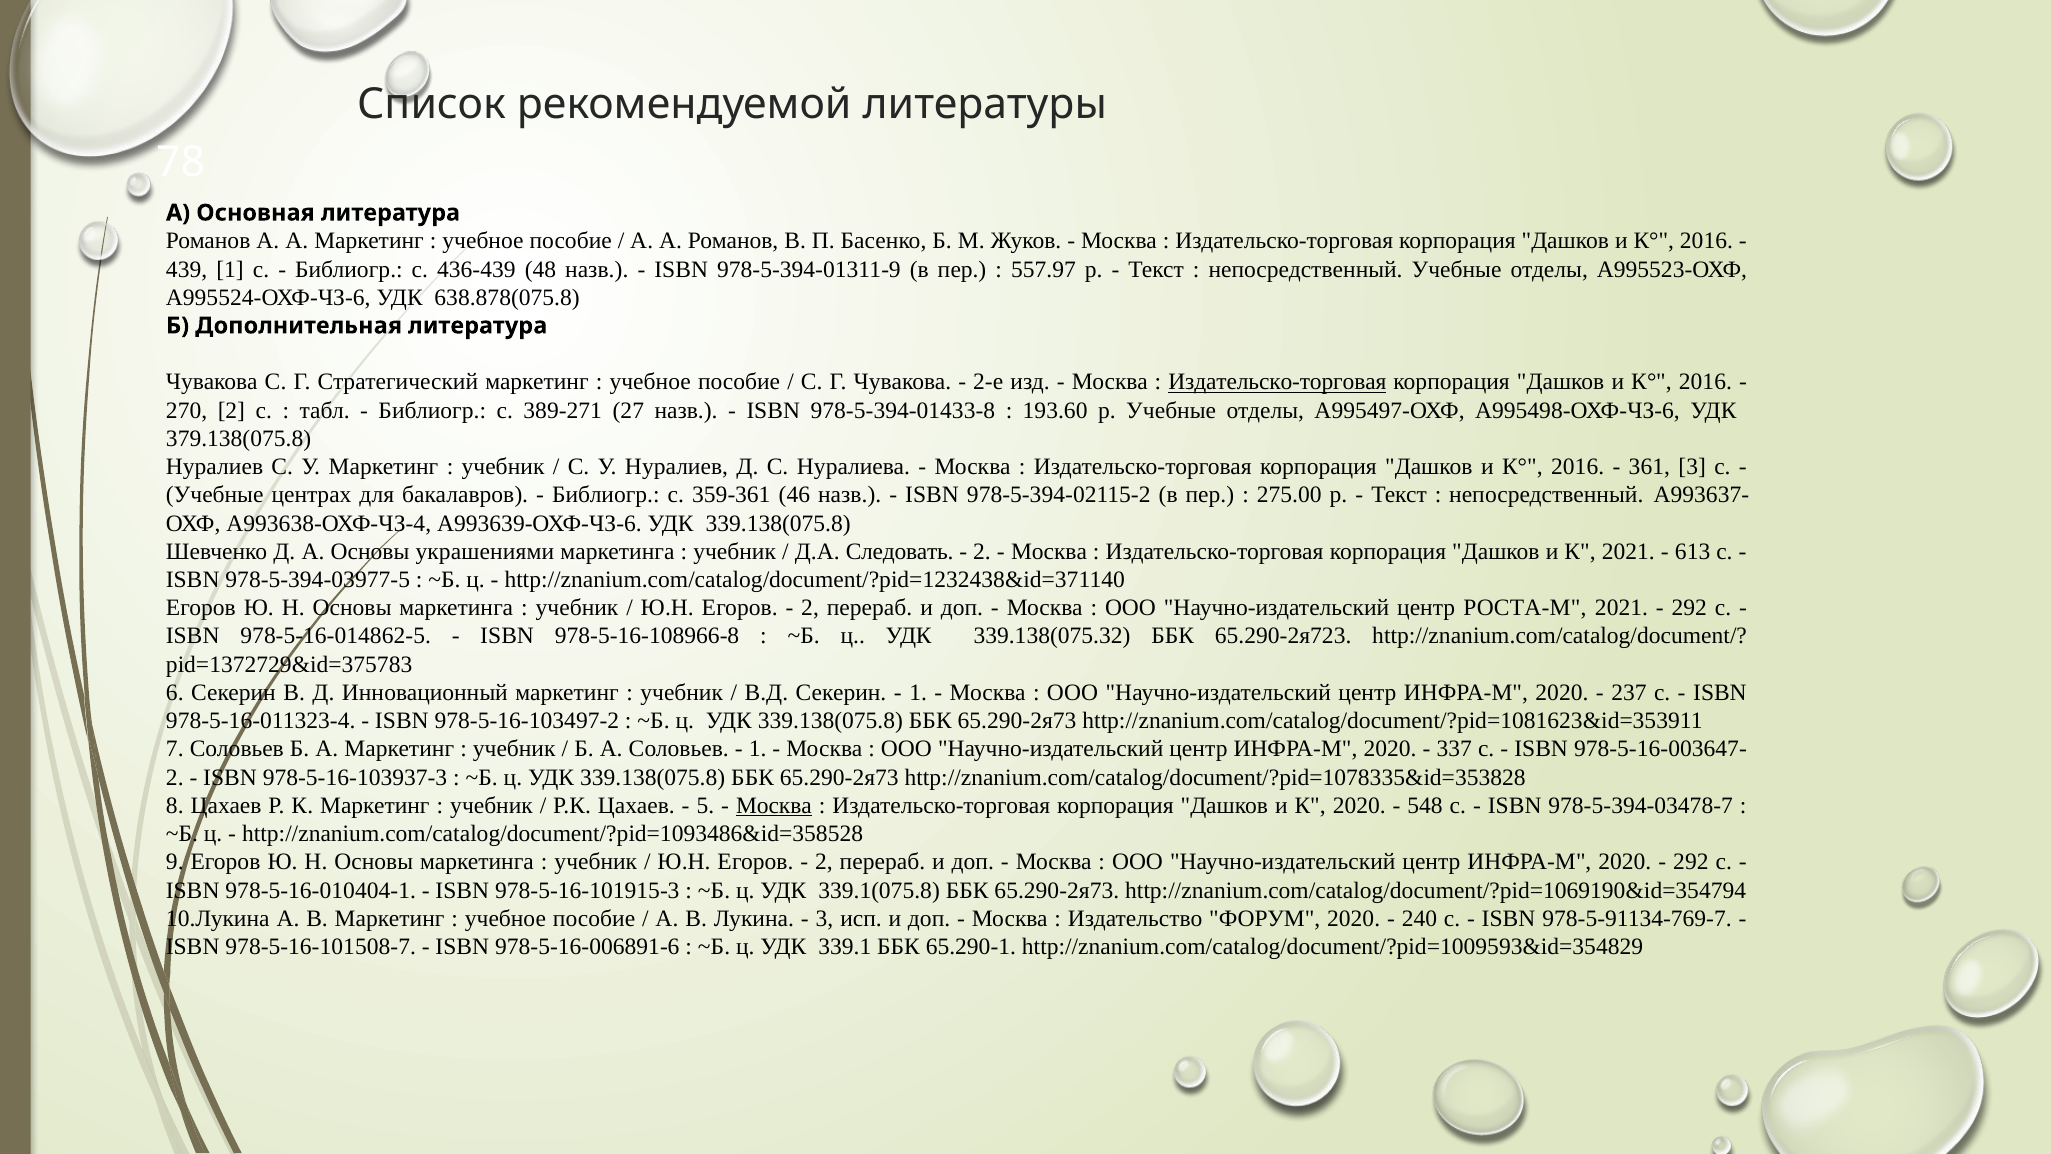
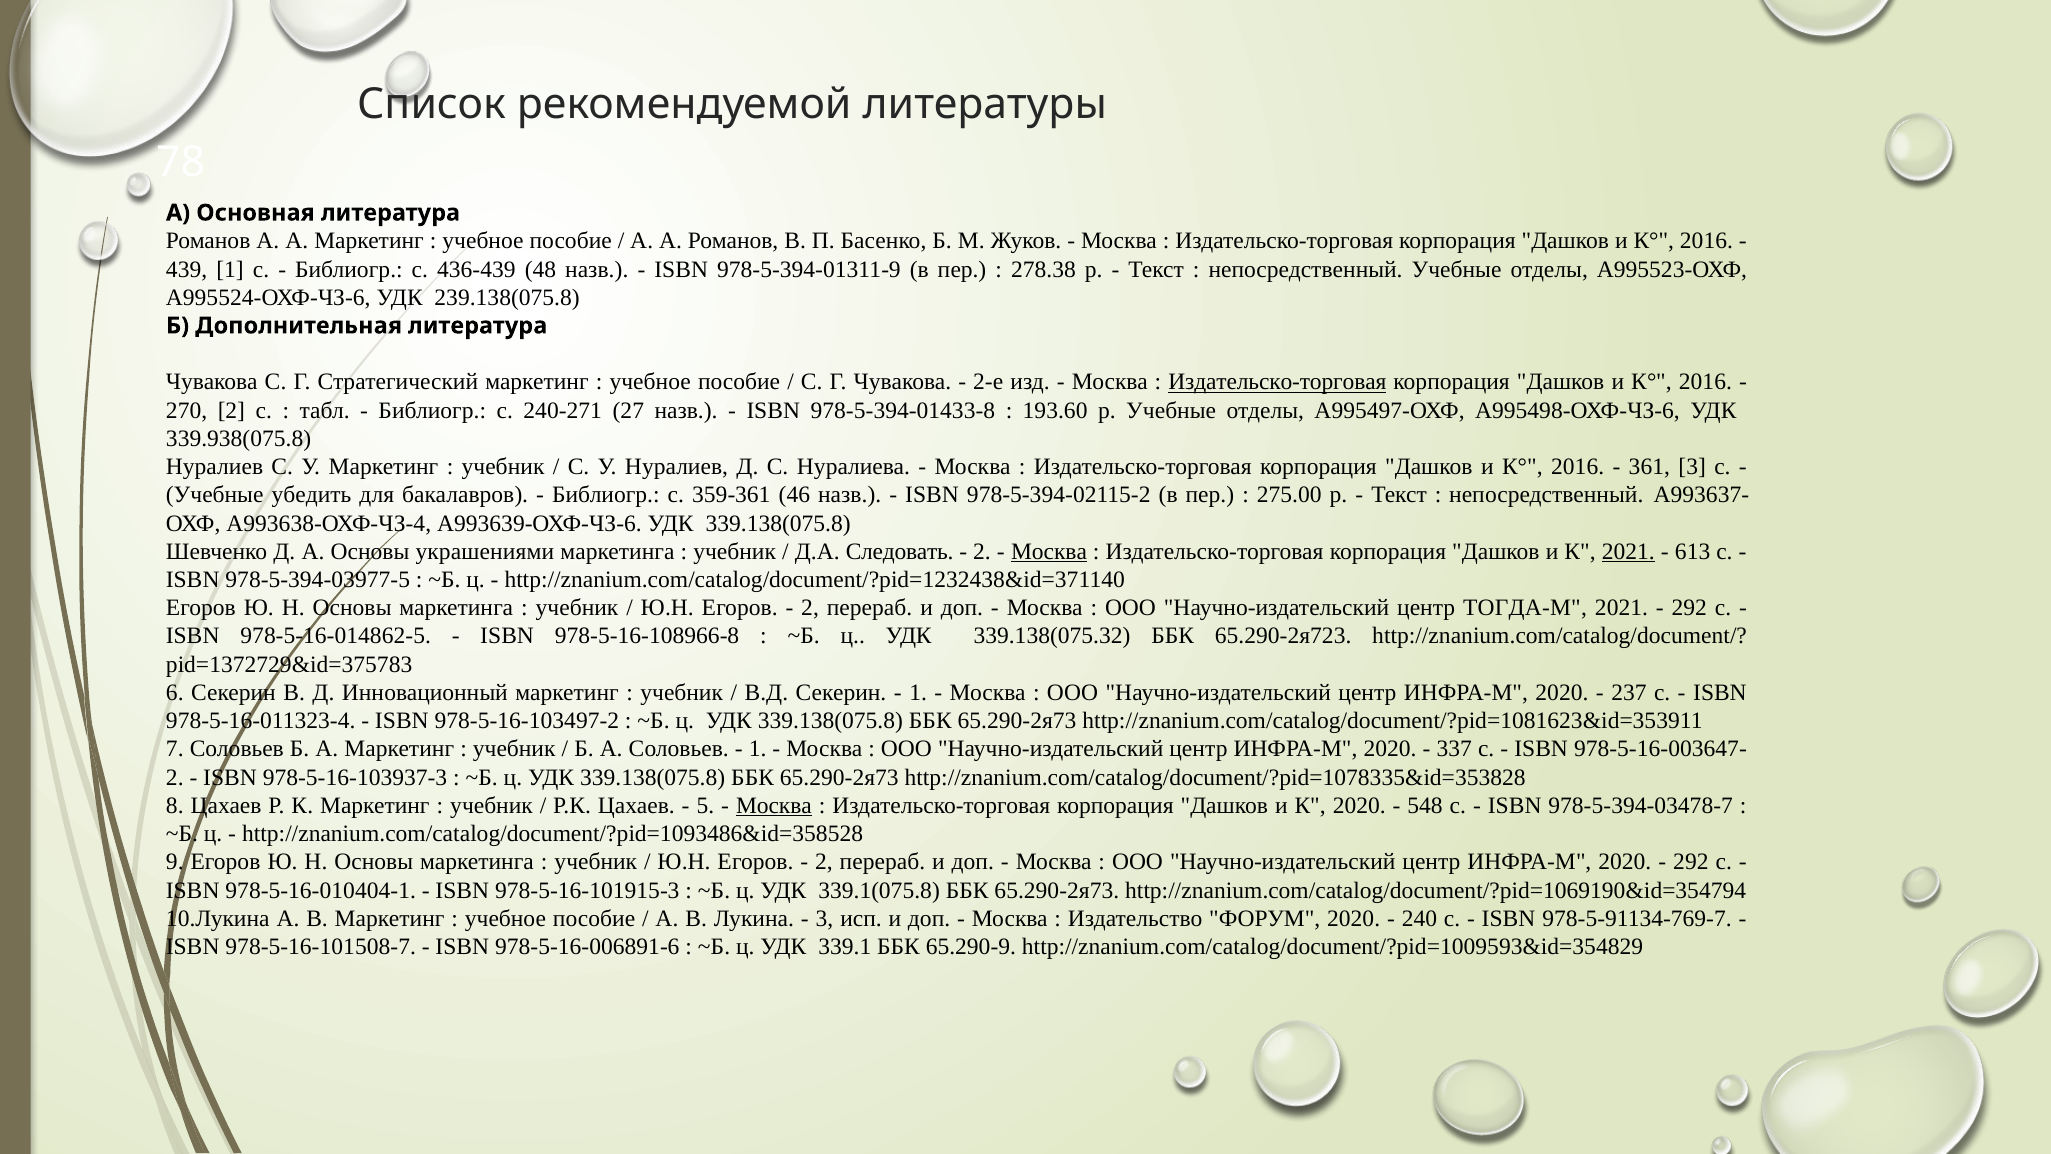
557.97: 557.97 -> 278.38
638.878(075.8: 638.878(075.8 -> 239.138(075.8
389-271: 389-271 -> 240-271
379.138(075.8: 379.138(075.8 -> 339.938(075.8
центрах: центрах -> убедить
Москва at (1049, 551) underline: none -> present
2021 at (1628, 551) underline: none -> present
РОСТА-М: РОСТА-М -> ТОГДА-М
65.290-1: 65.290-1 -> 65.290-9
